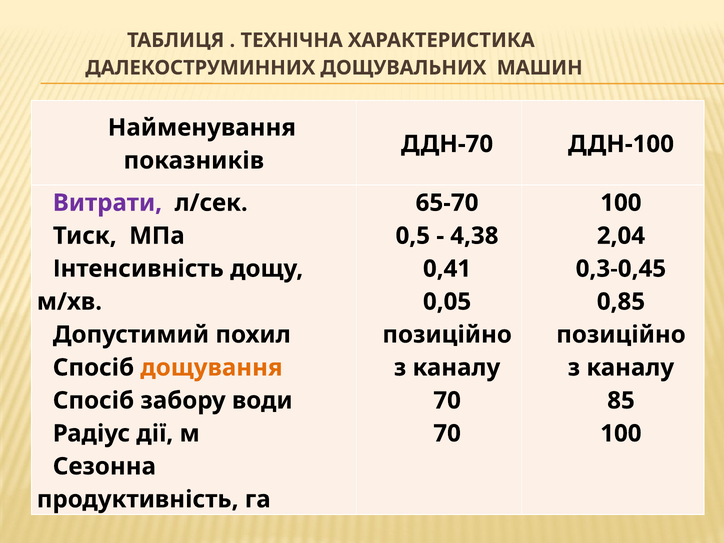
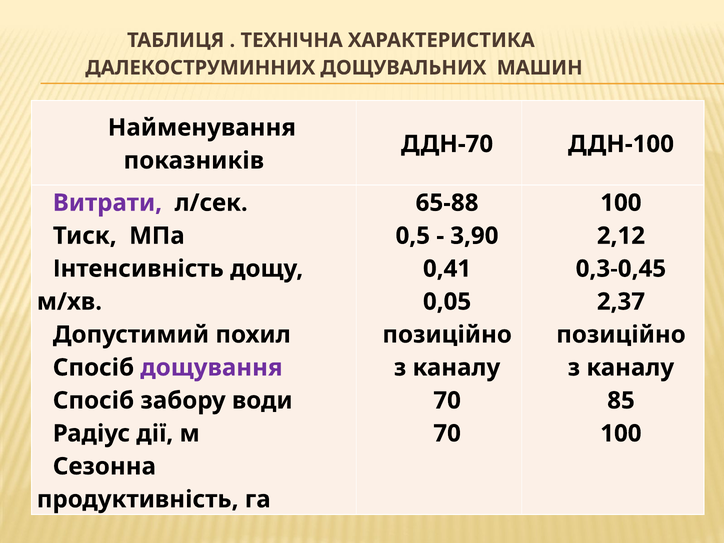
65-70: 65-70 -> 65-88
4,38: 4,38 -> 3,90
2,04: 2,04 -> 2,12
0,85: 0,85 -> 2,37
дощування colour: orange -> purple
